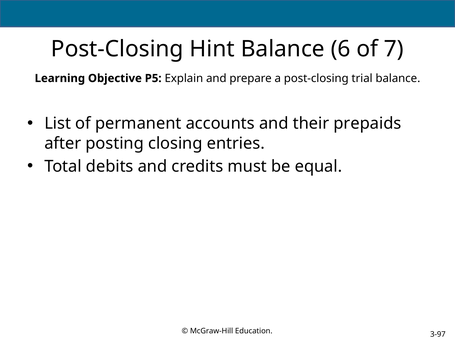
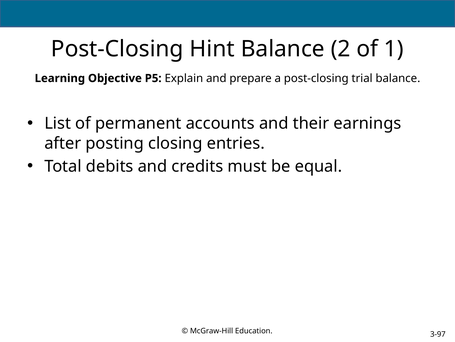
6: 6 -> 2
7: 7 -> 1
prepaids: prepaids -> earnings
